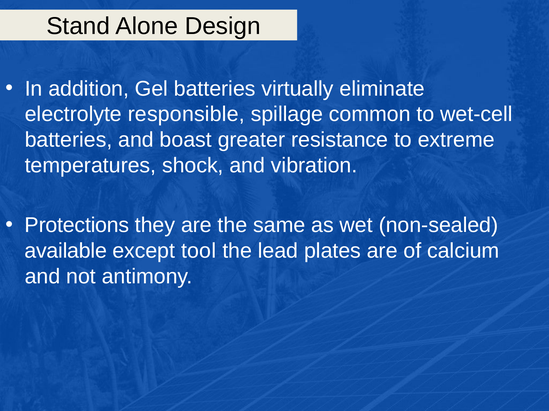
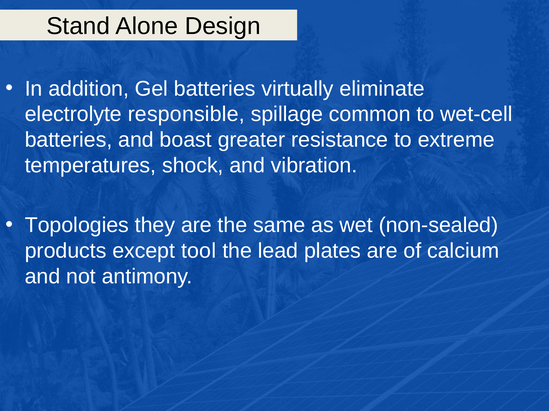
Protections: Protections -> Topologies
available: available -> products
